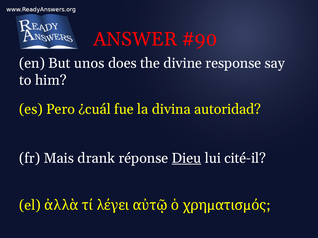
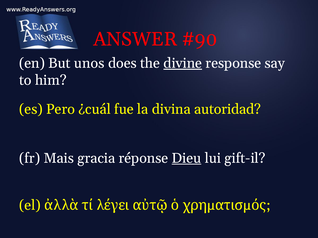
divine underline: none -> present
drank: drank -> gracia
cité-il: cité-il -> gift-il
